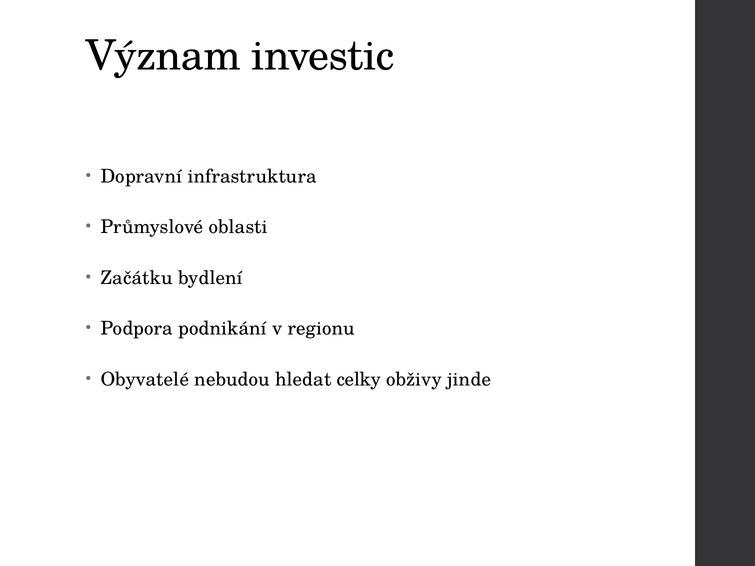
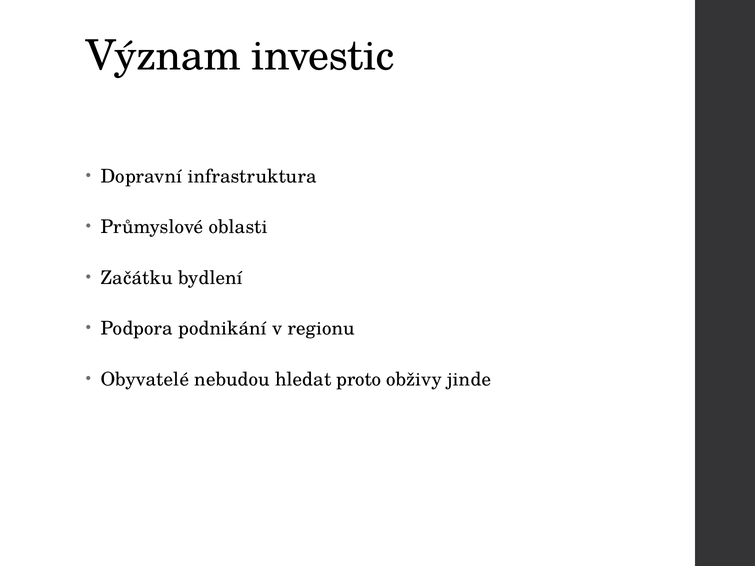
celky: celky -> proto
